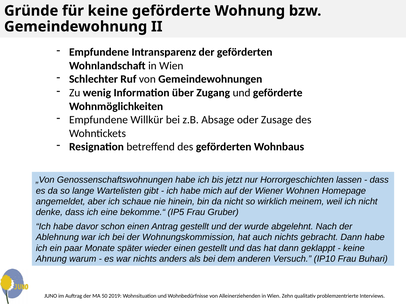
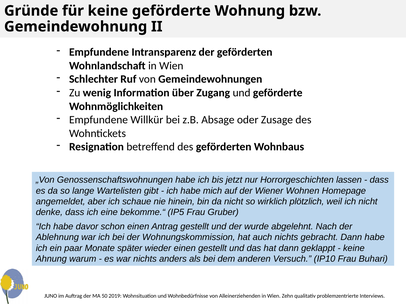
meinem: meinem -> plötzlich
